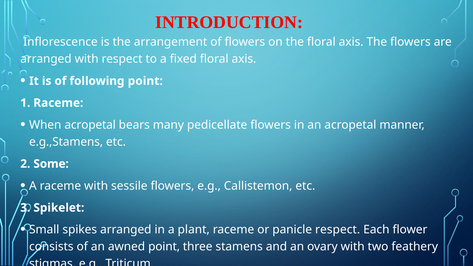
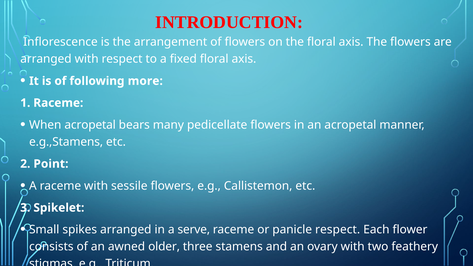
following point: point -> more
Some: Some -> Point
plant: plant -> serve
awned point: point -> older
